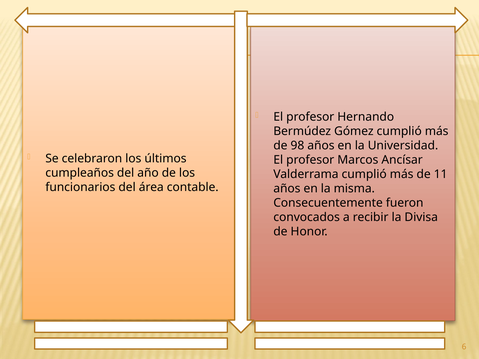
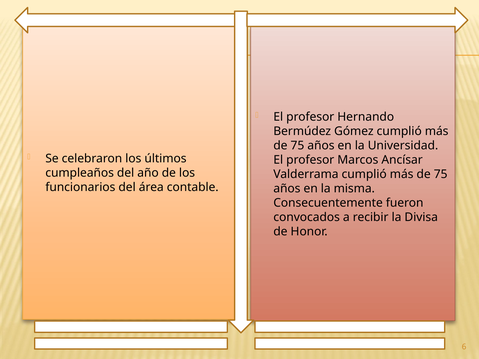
98 at (297, 146): 98 -> 75
11 at (441, 174): 11 -> 75
